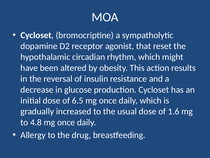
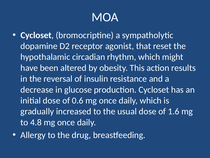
6.5: 6.5 -> 0.6
